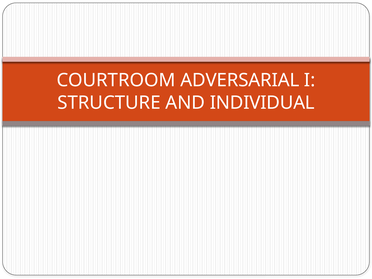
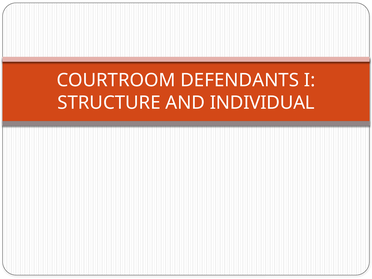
ADVERSARIAL: ADVERSARIAL -> DEFENDANTS
